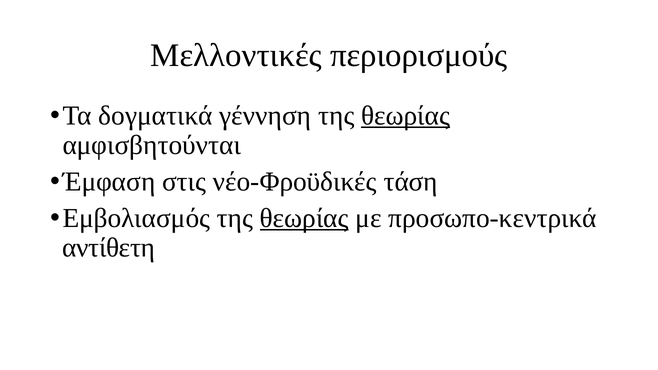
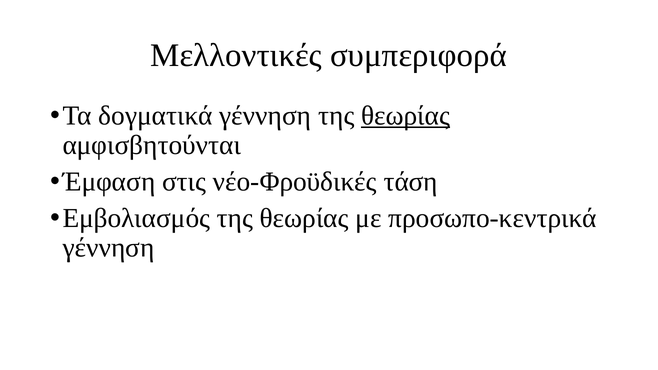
περιορισμούς: περιορισμούς -> συμπεριφορά
θεωρίας at (304, 218) underline: present -> none
αντίθετη at (109, 248): αντίθετη -> γέννηση
